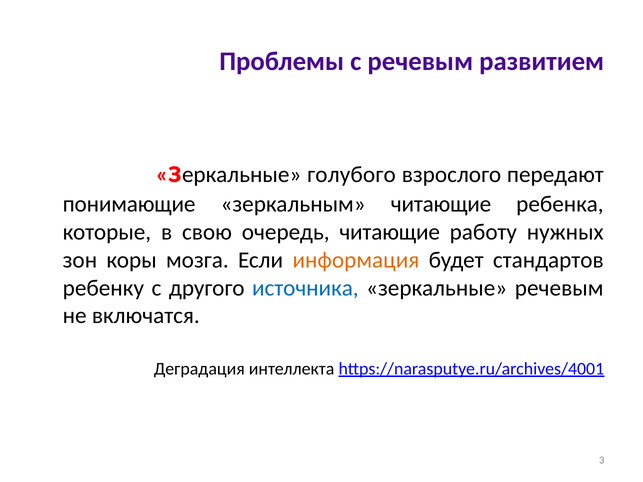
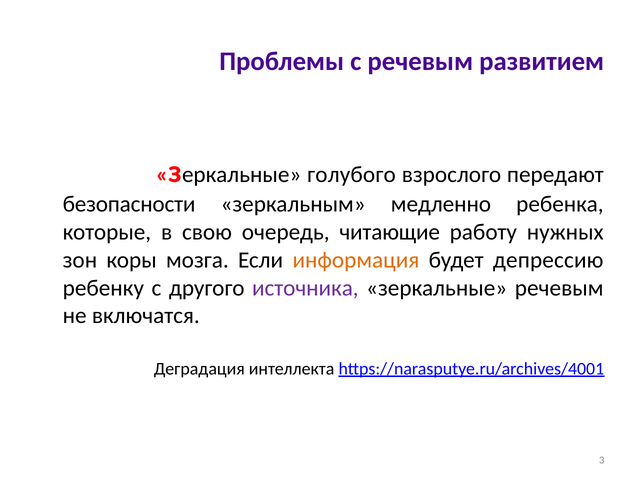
понимающие: понимающие -> безопасности
зеркальным читающие: читающие -> медленно
стандартов: стандартов -> депрессию
источника colour: blue -> purple
